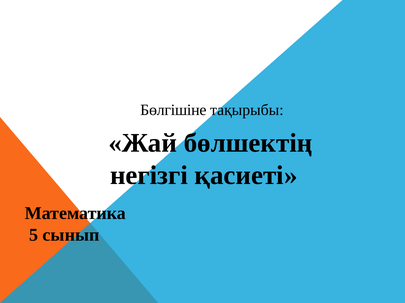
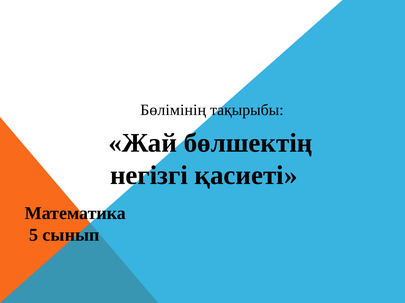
Бөлгішіне: Бөлгішіне -> Бөлімінің
